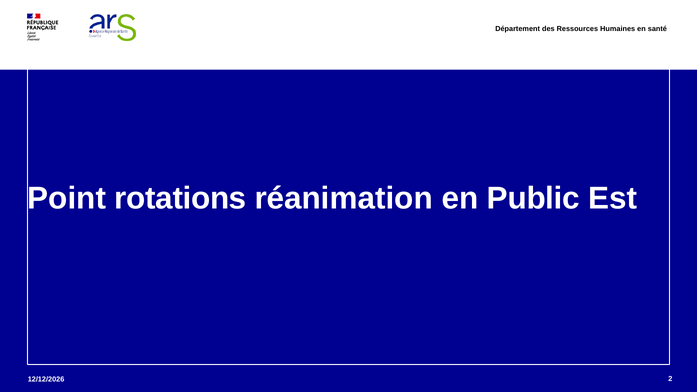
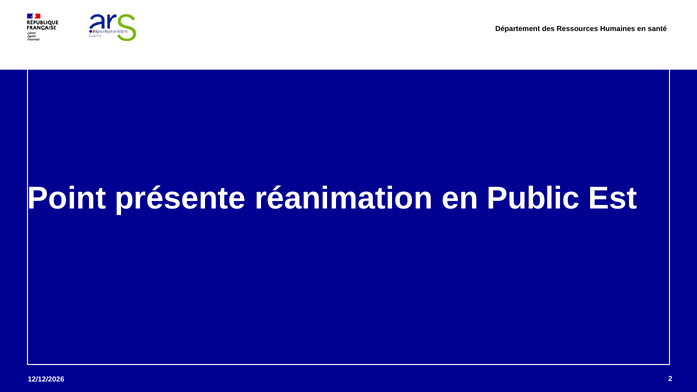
rotations: rotations -> présente
